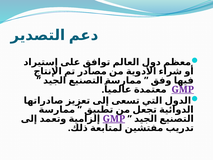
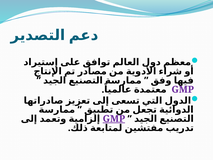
GMP at (183, 89) underline: present -> none
